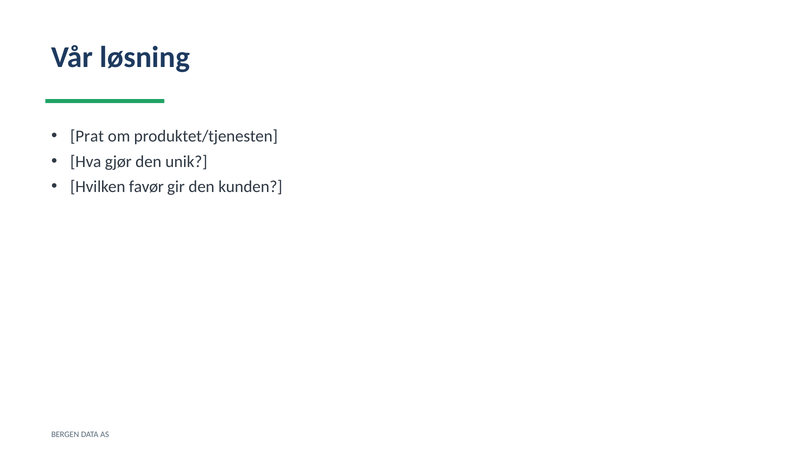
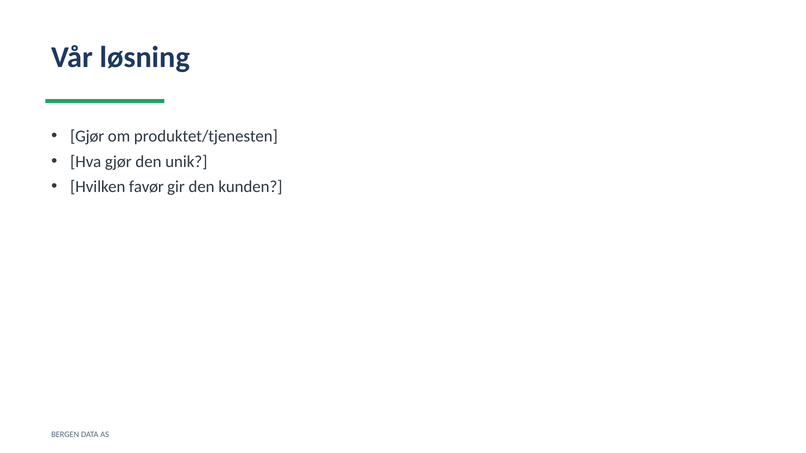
Prat at (87, 137): Prat -> Gjør
